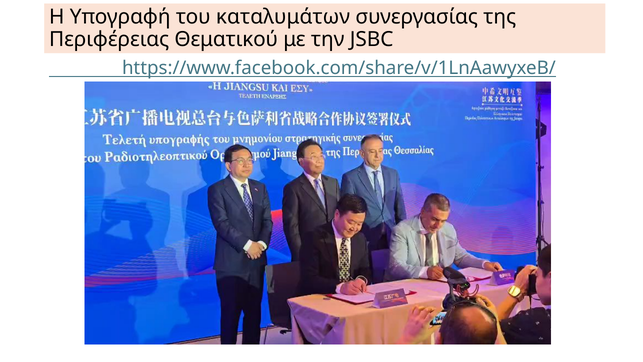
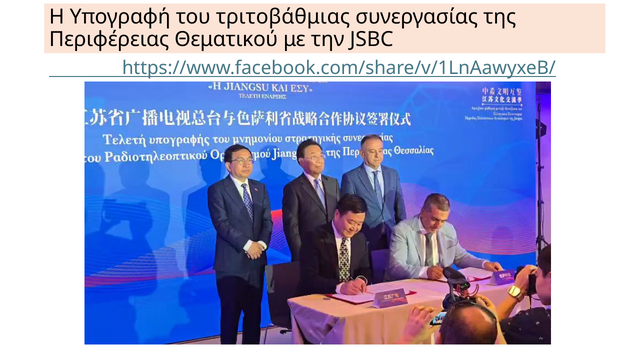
καταλυμάτων: καταλυμάτων -> τριτοβάθμιας
